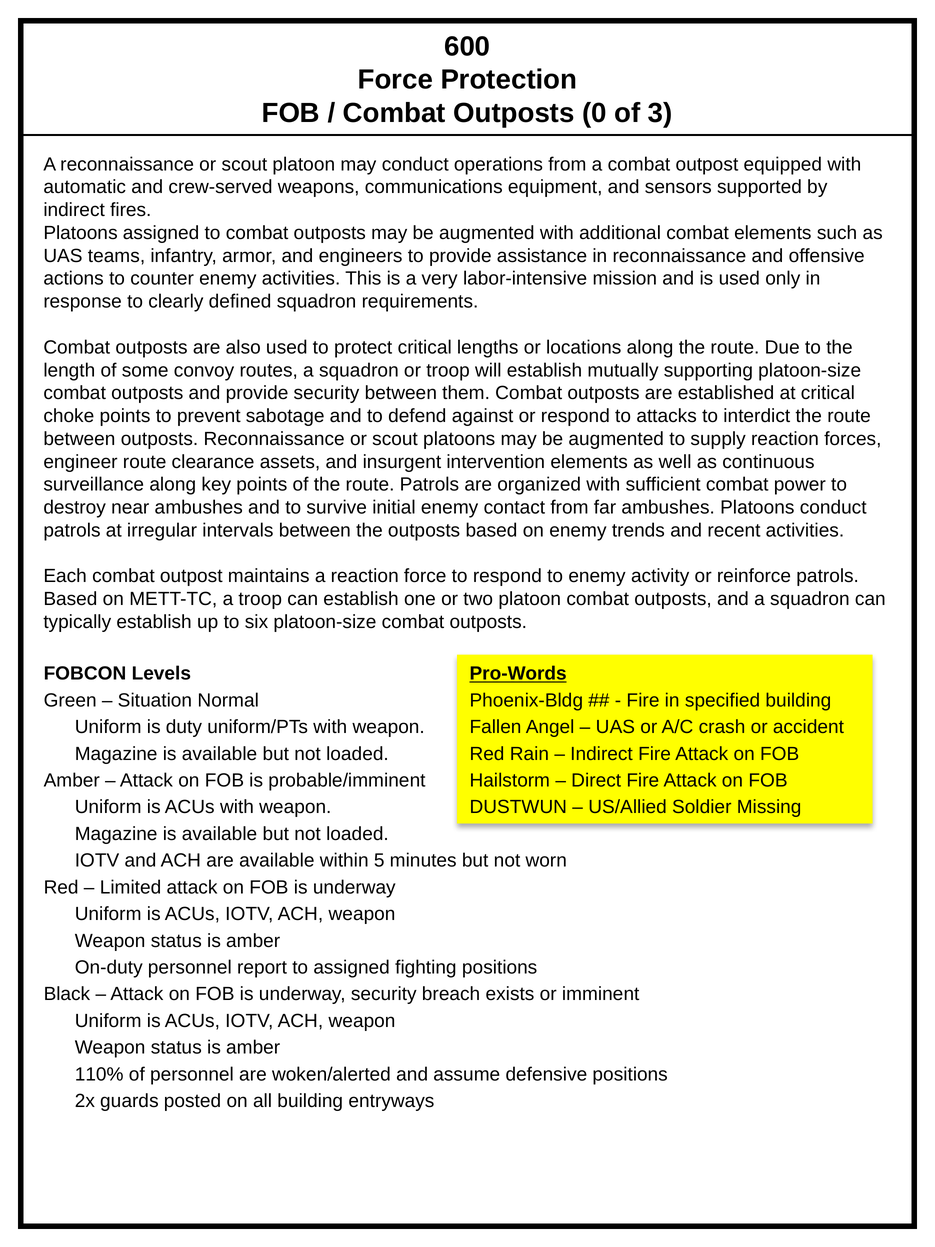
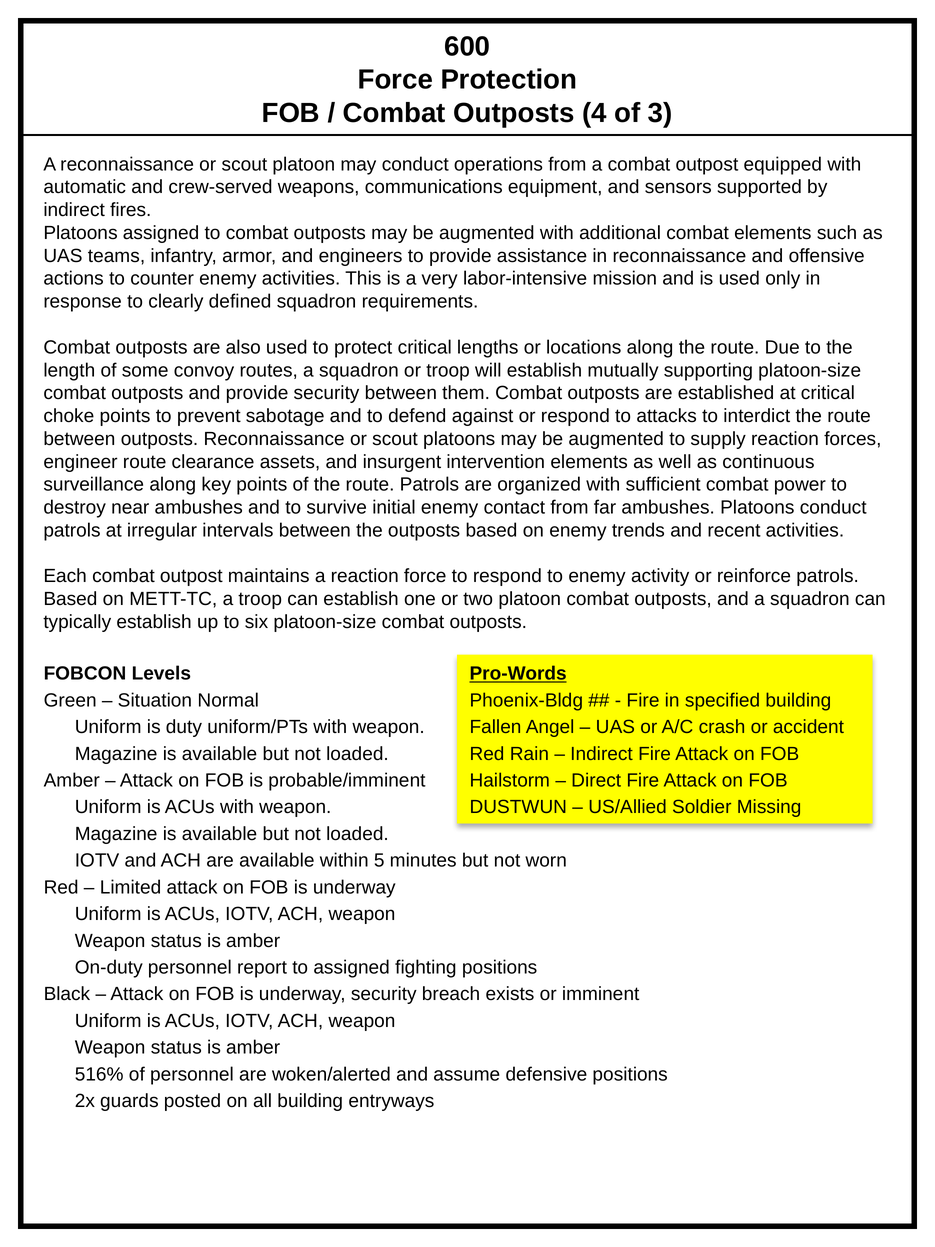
0: 0 -> 4
110%: 110% -> 516%
